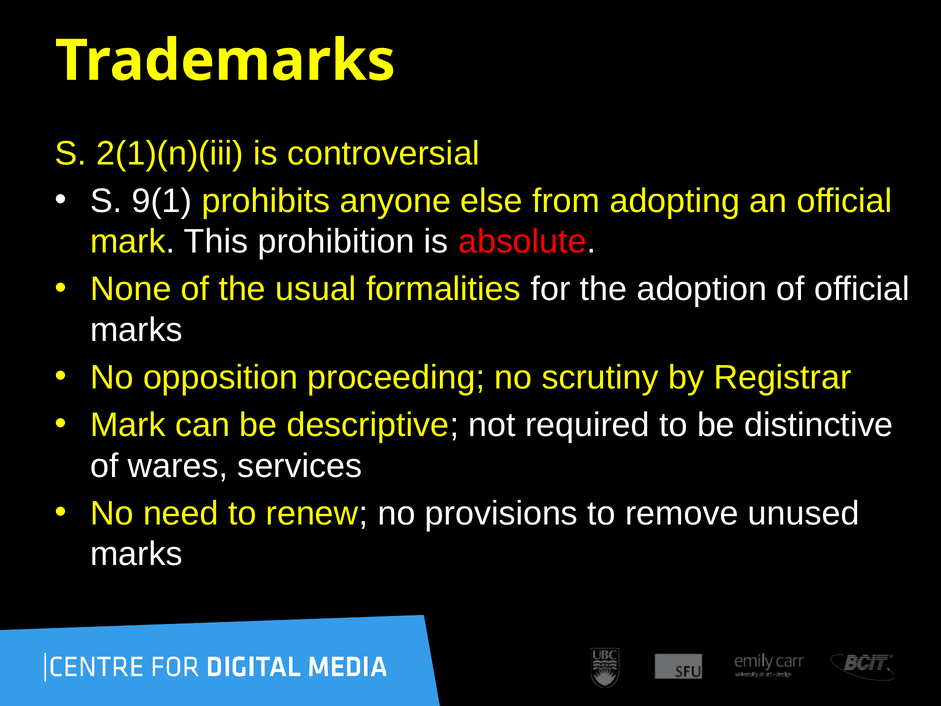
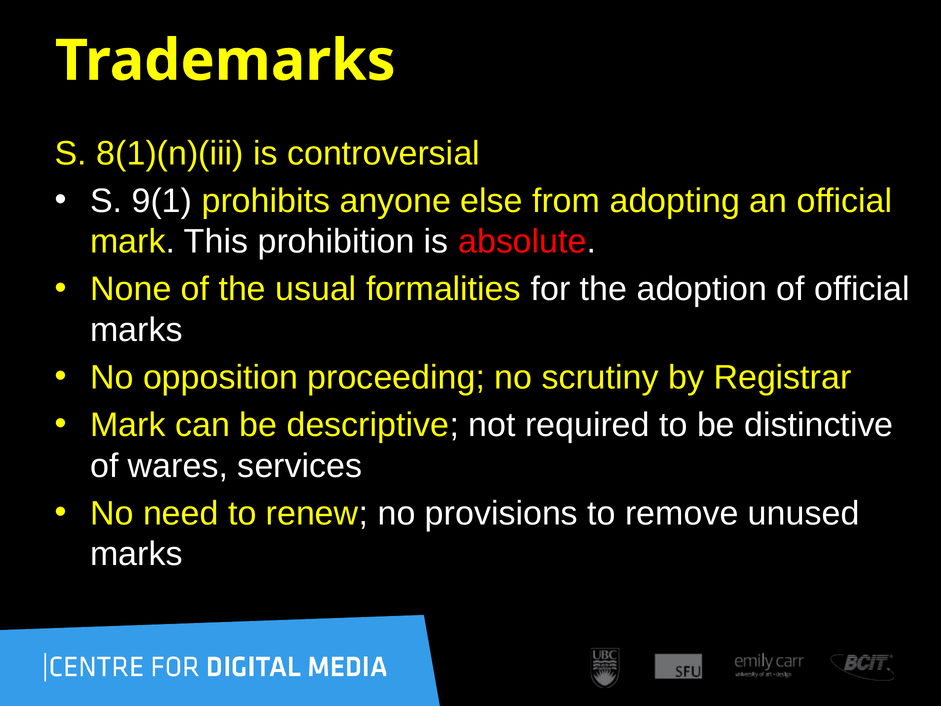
2(1)(n)(iii: 2(1)(n)(iii -> 8(1)(n)(iii
